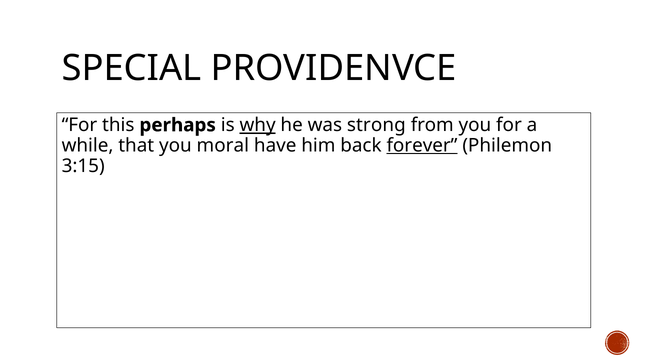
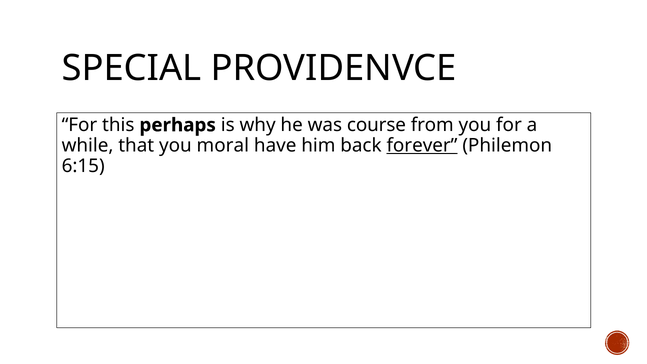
why underline: present -> none
strong: strong -> course
3:15: 3:15 -> 6:15
